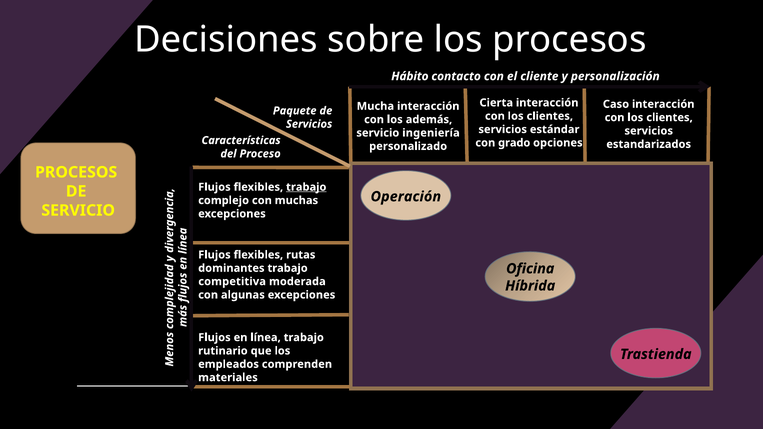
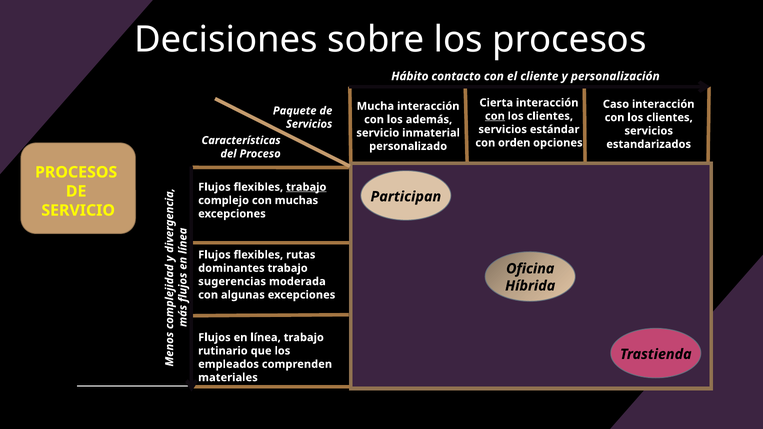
con at (495, 116) underline: none -> present
ingeniería: ingeniería -> inmaterial
grado: grado -> orden
Operación: Operación -> Participan
competitiva: competitiva -> sugerencias
